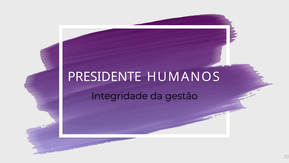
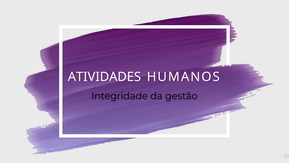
PRESIDENTE: PRESIDENTE -> ATIVIDADES
